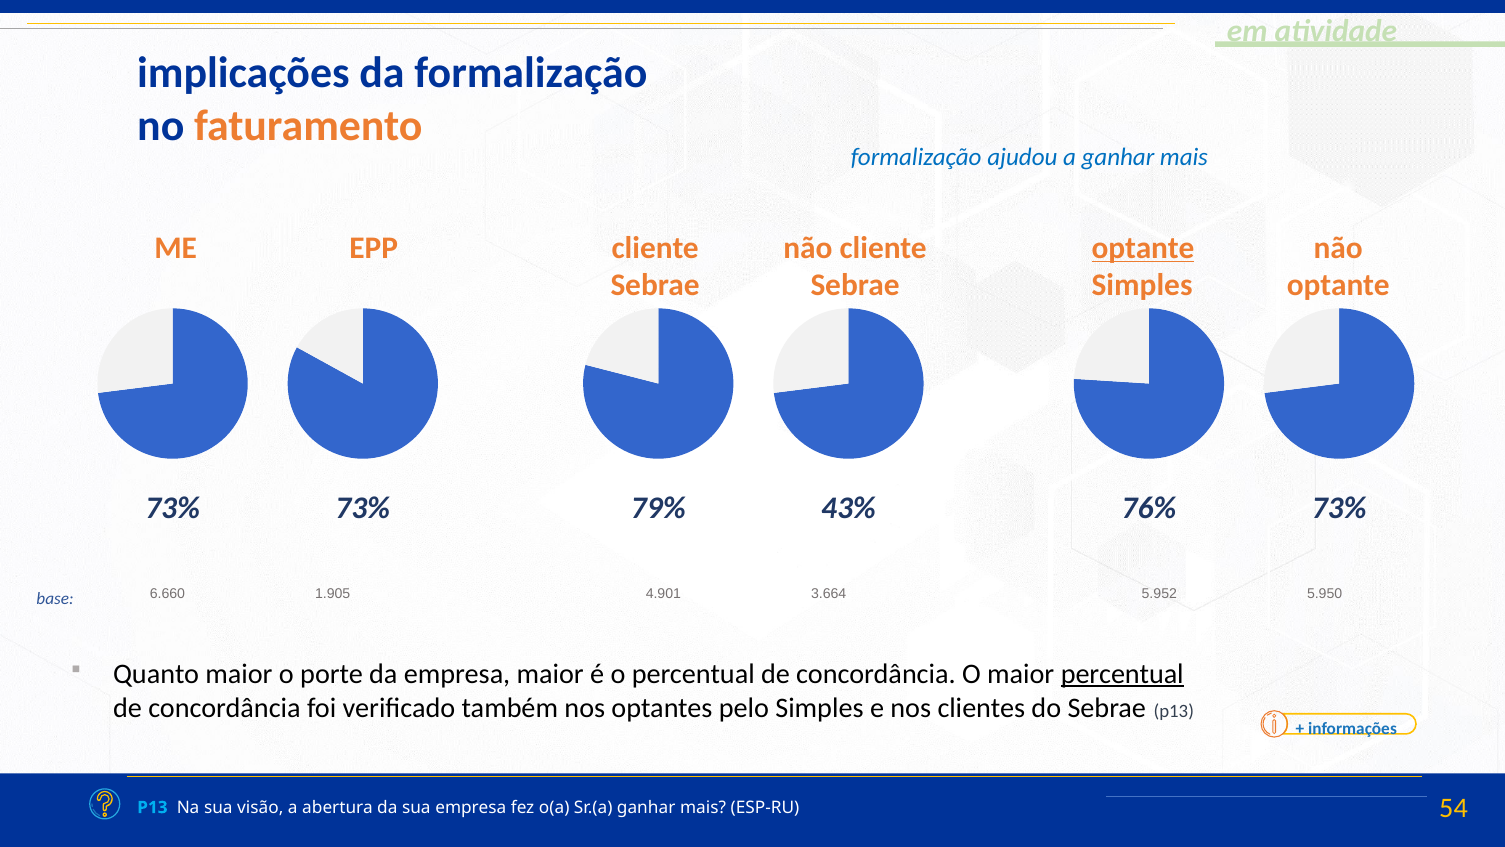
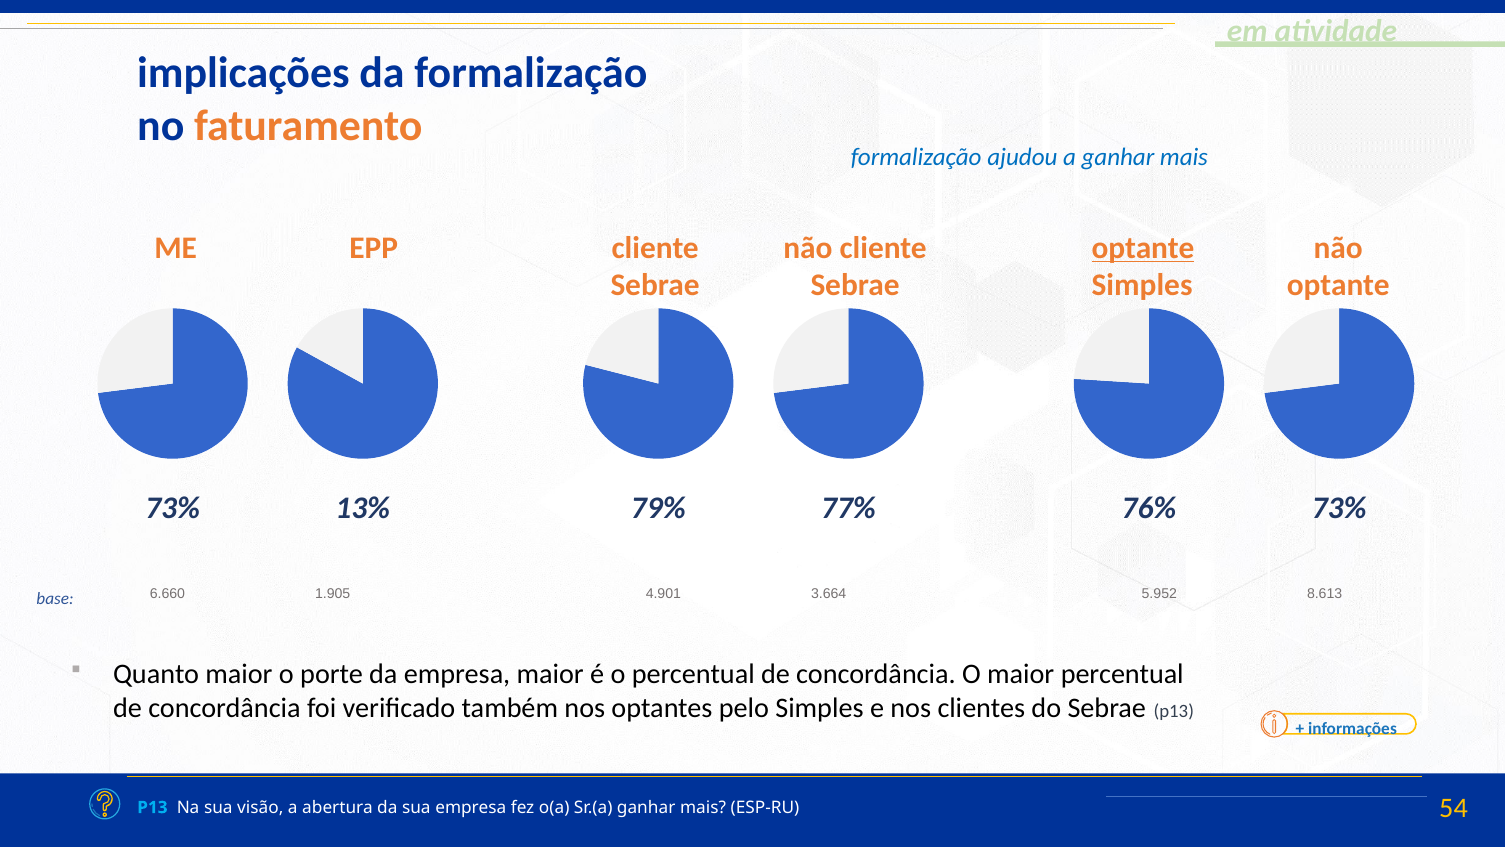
73% at (363, 507): 73% -> 13%
43%: 43% -> 77%
5.950: 5.950 -> 8.613
percentual at (1122, 674) underline: present -> none
